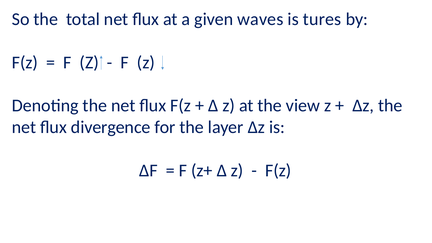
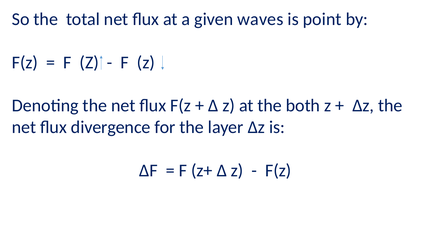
tures: tures -> point
view: view -> both
